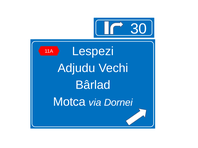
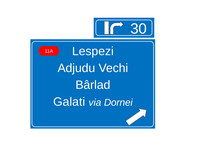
Motca: Motca -> Galati
